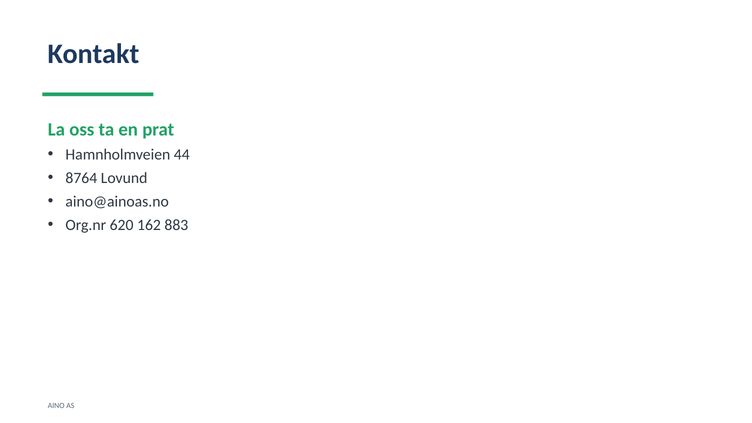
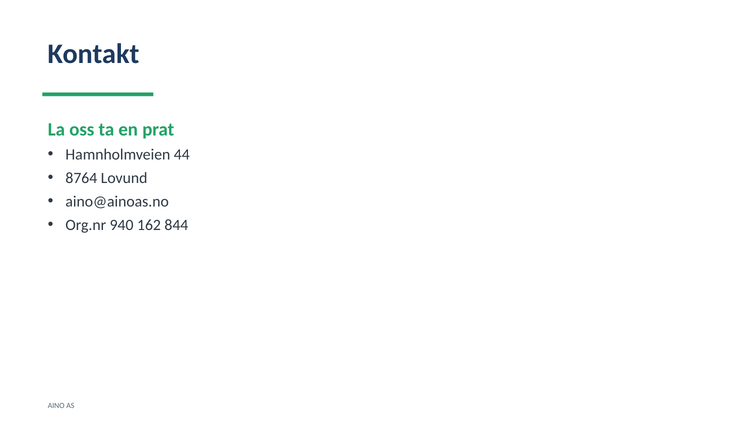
620: 620 -> 940
883: 883 -> 844
